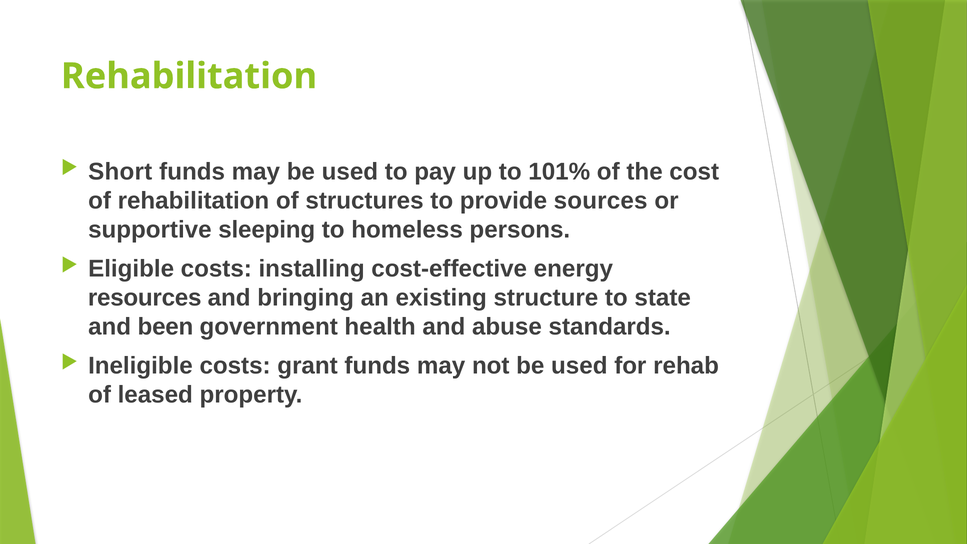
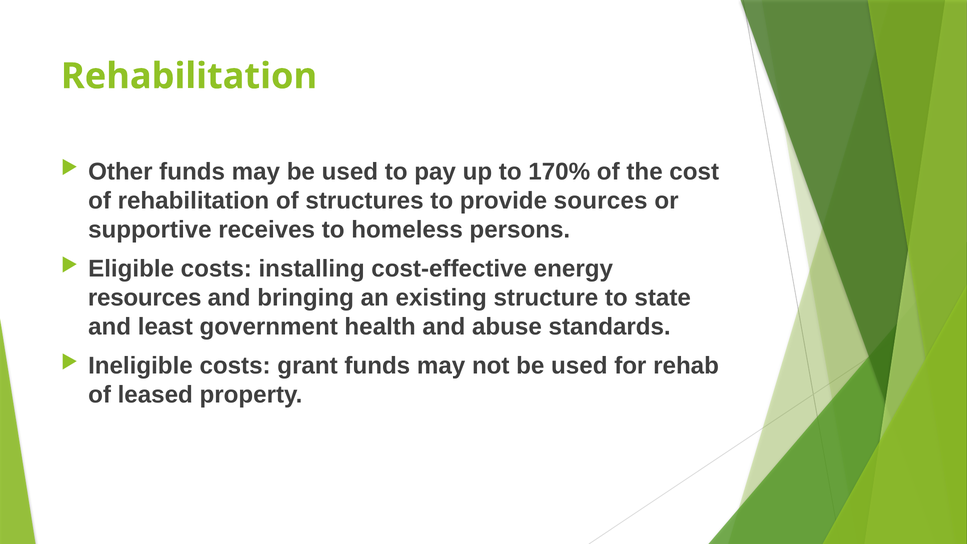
Short: Short -> Other
101%: 101% -> 170%
sleeping: sleeping -> receives
been: been -> least
